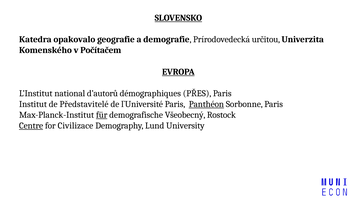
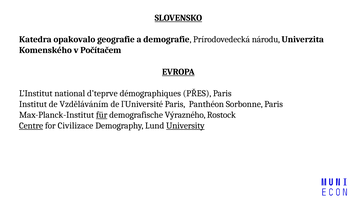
určitou: určitou -> národu
d’autorů: d’autorů -> d’teprve
Představitelé: Představitelé -> Vzděláváním
Panthéon underline: present -> none
Všeobecný: Všeobecný -> Výrazného
University underline: none -> present
